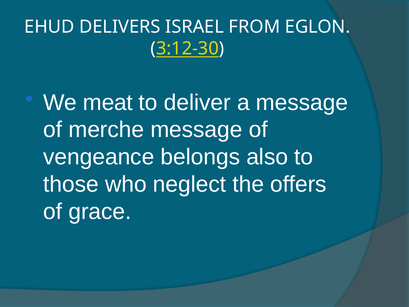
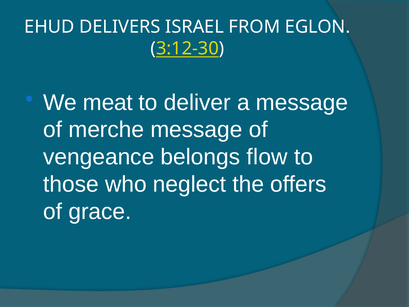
also: also -> flow
